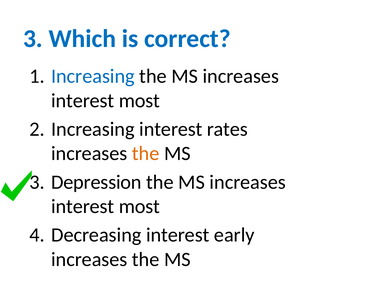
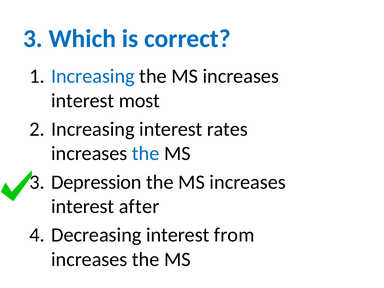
the at (146, 154) colour: orange -> blue
most at (139, 206): most -> after
early: early -> from
